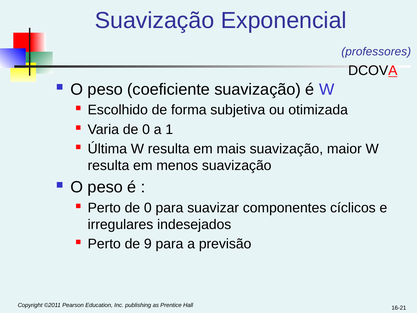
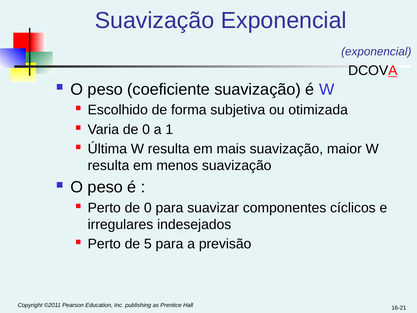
professores at (376, 52): professores -> exponencial
9: 9 -> 5
